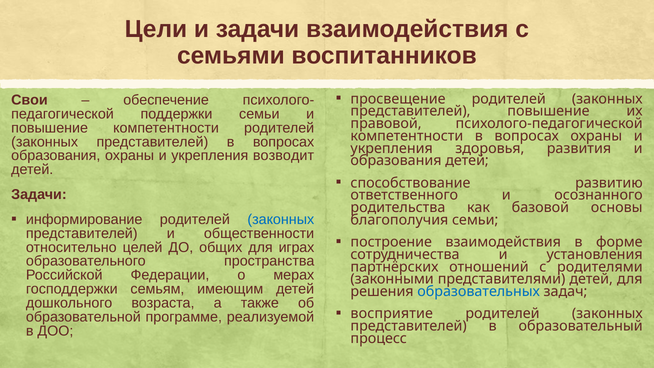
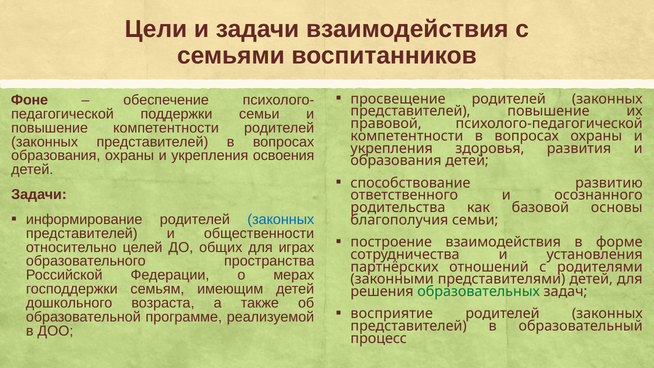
Свои: Свои -> Фоне
возводит: возводит -> освоения
образовательных colour: blue -> green
